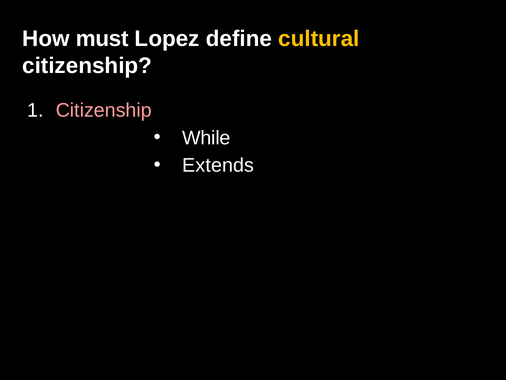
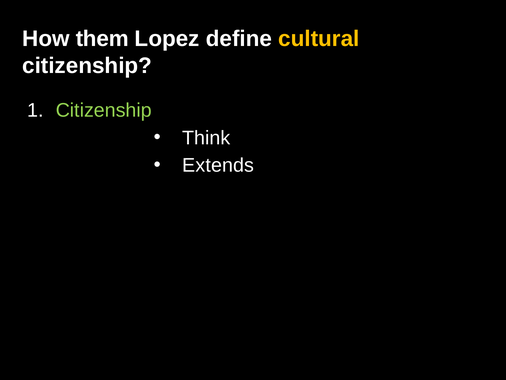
must: must -> them
Citizenship at (104, 110) colour: pink -> light green
While: While -> Think
